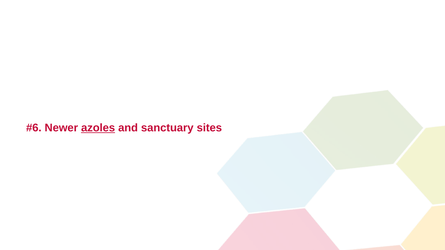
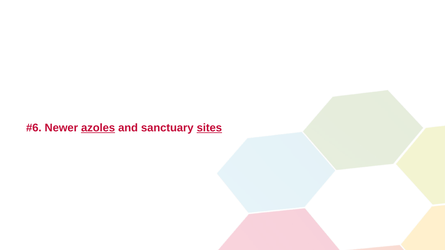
sites underline: none -> present
